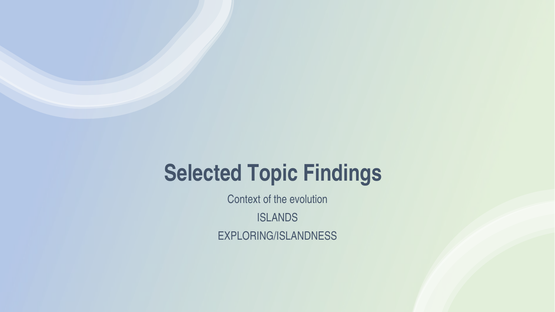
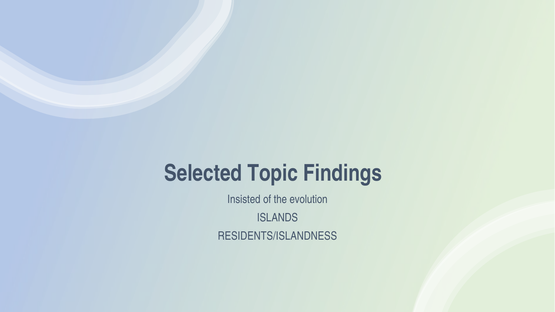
Context: Context -> Insisted
EXPLORING/ISLANDNESS: EXPLORING/ISLANDNESS -> RESIDENTS/ISLANDNESS
